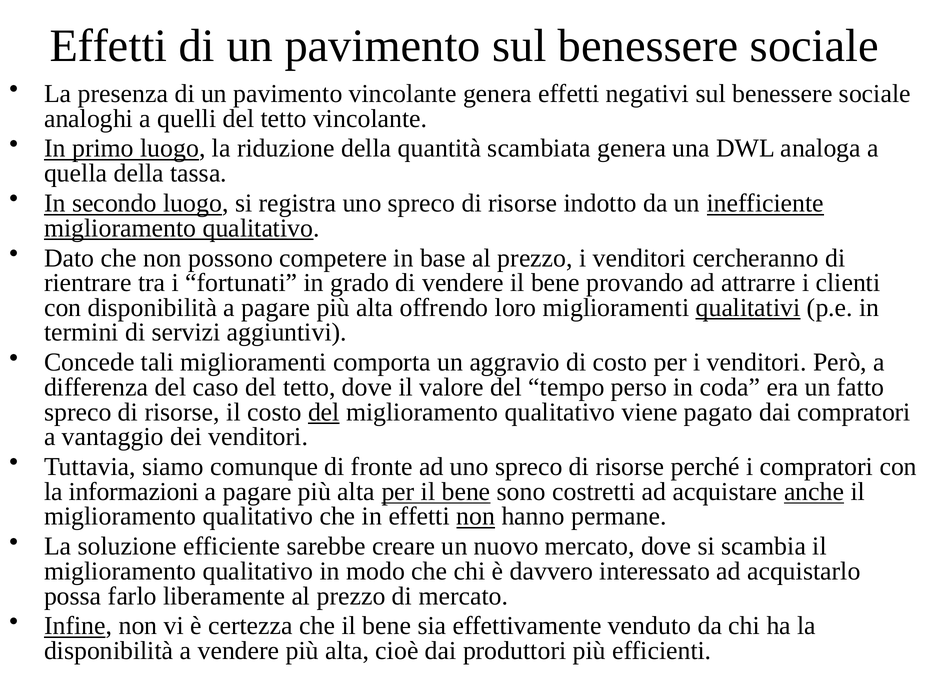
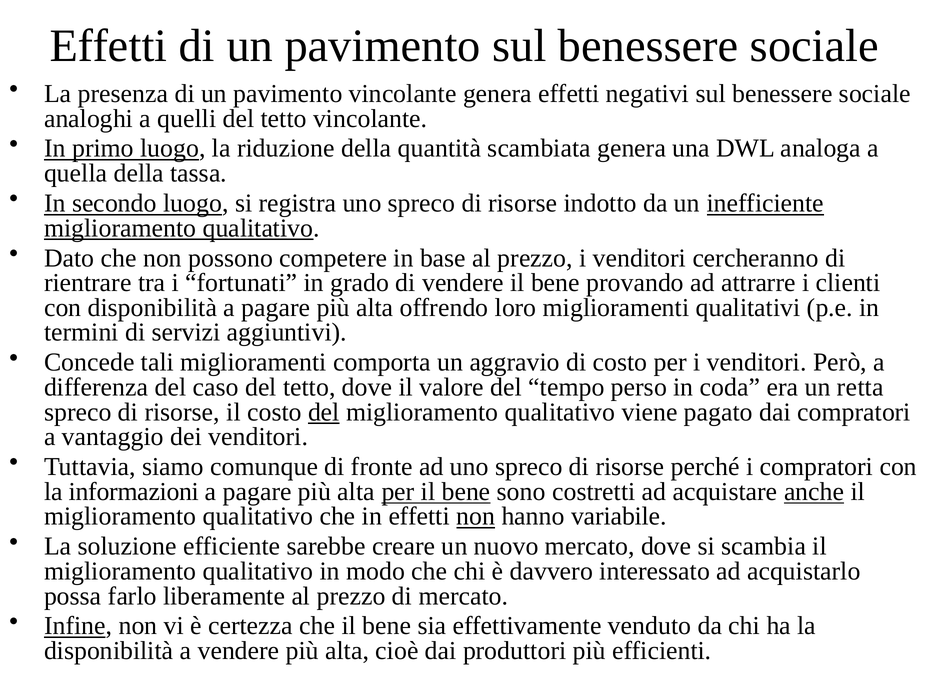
qualitativi underline: present -> none
fatto: fatto -> retta
permane: permane -> variabile
